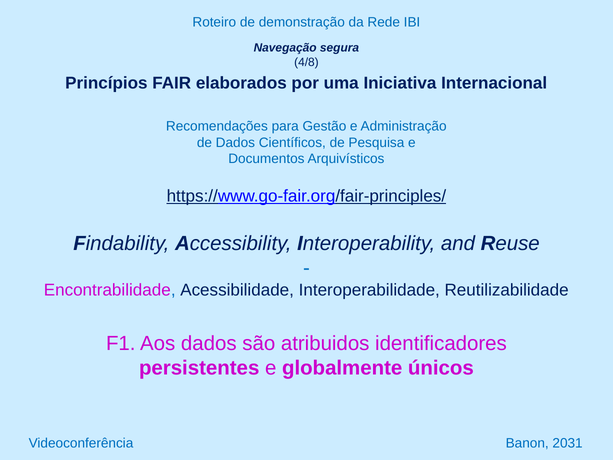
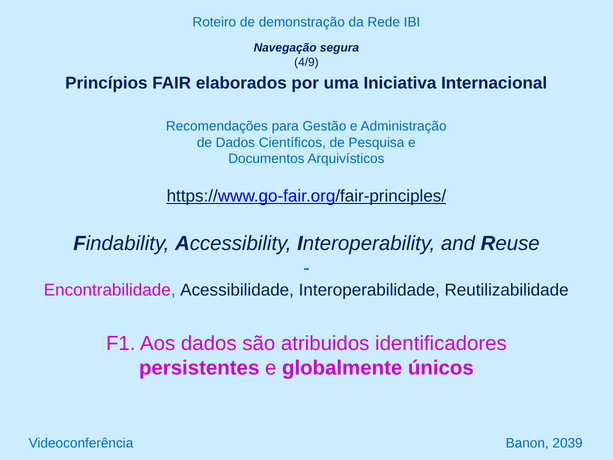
4/8: 4/8 -> 4/9
2031: 2031 -> 2039
